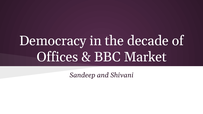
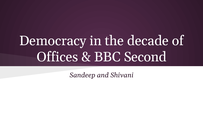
Market: Market -> Second
